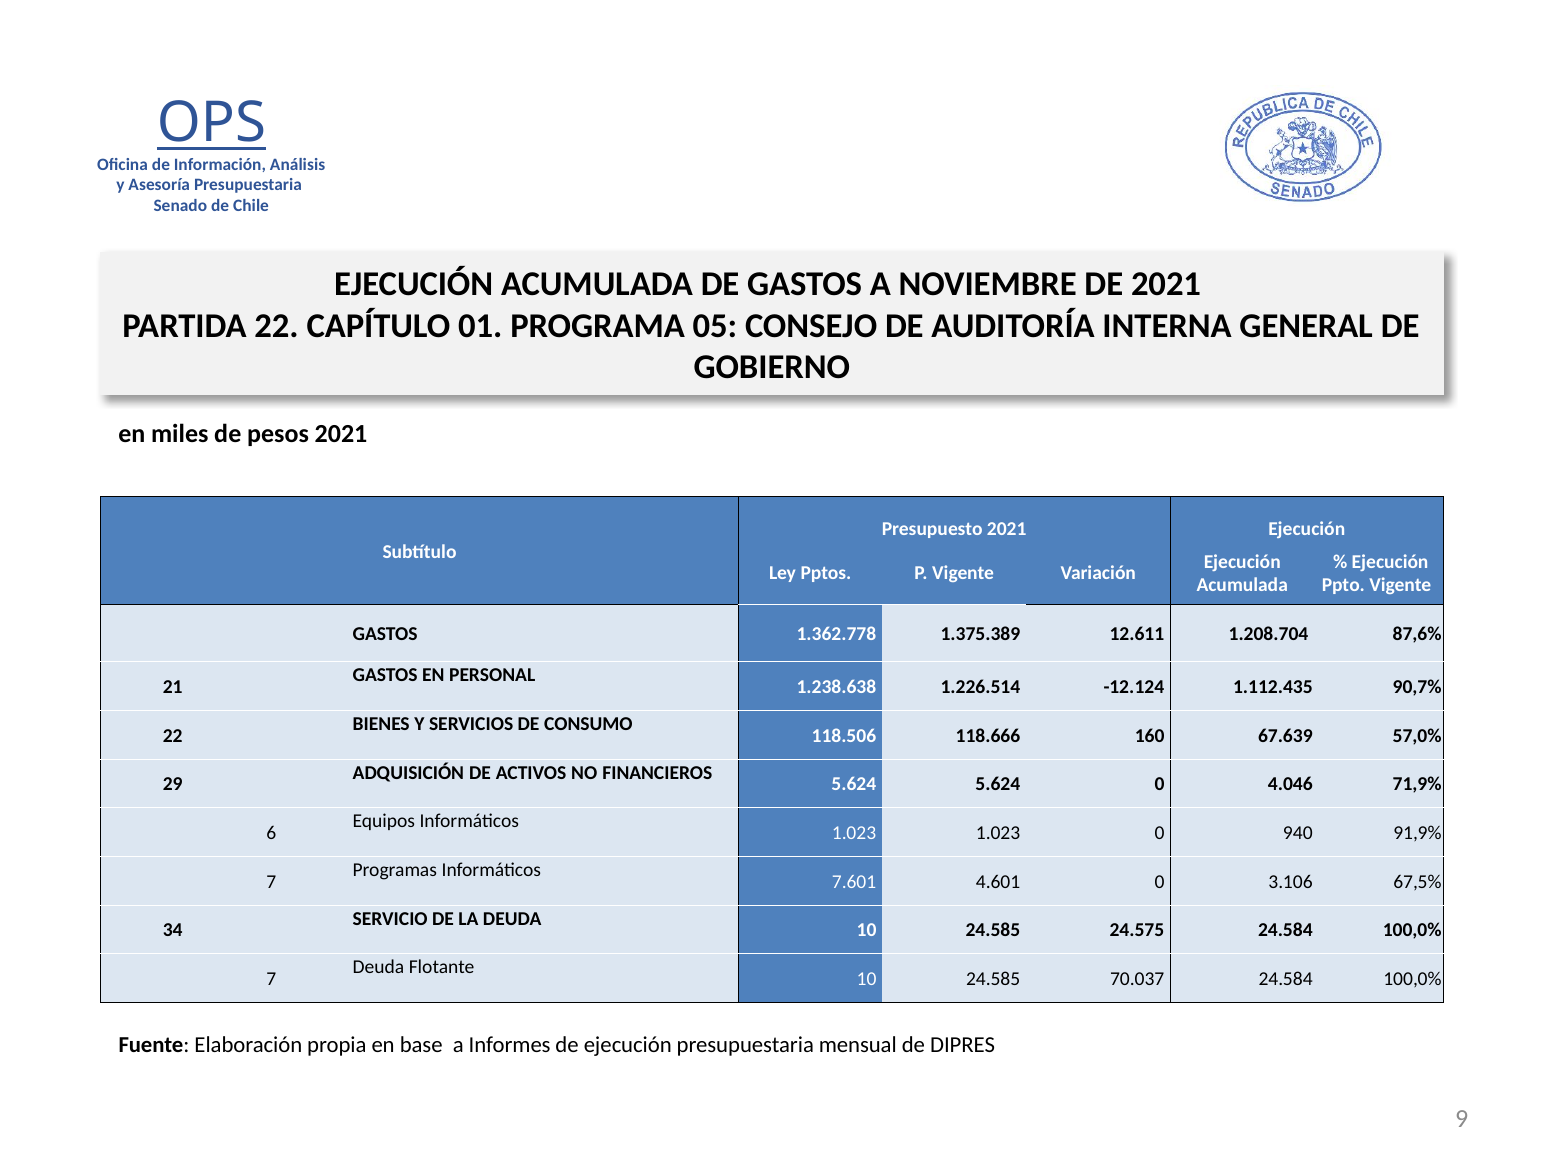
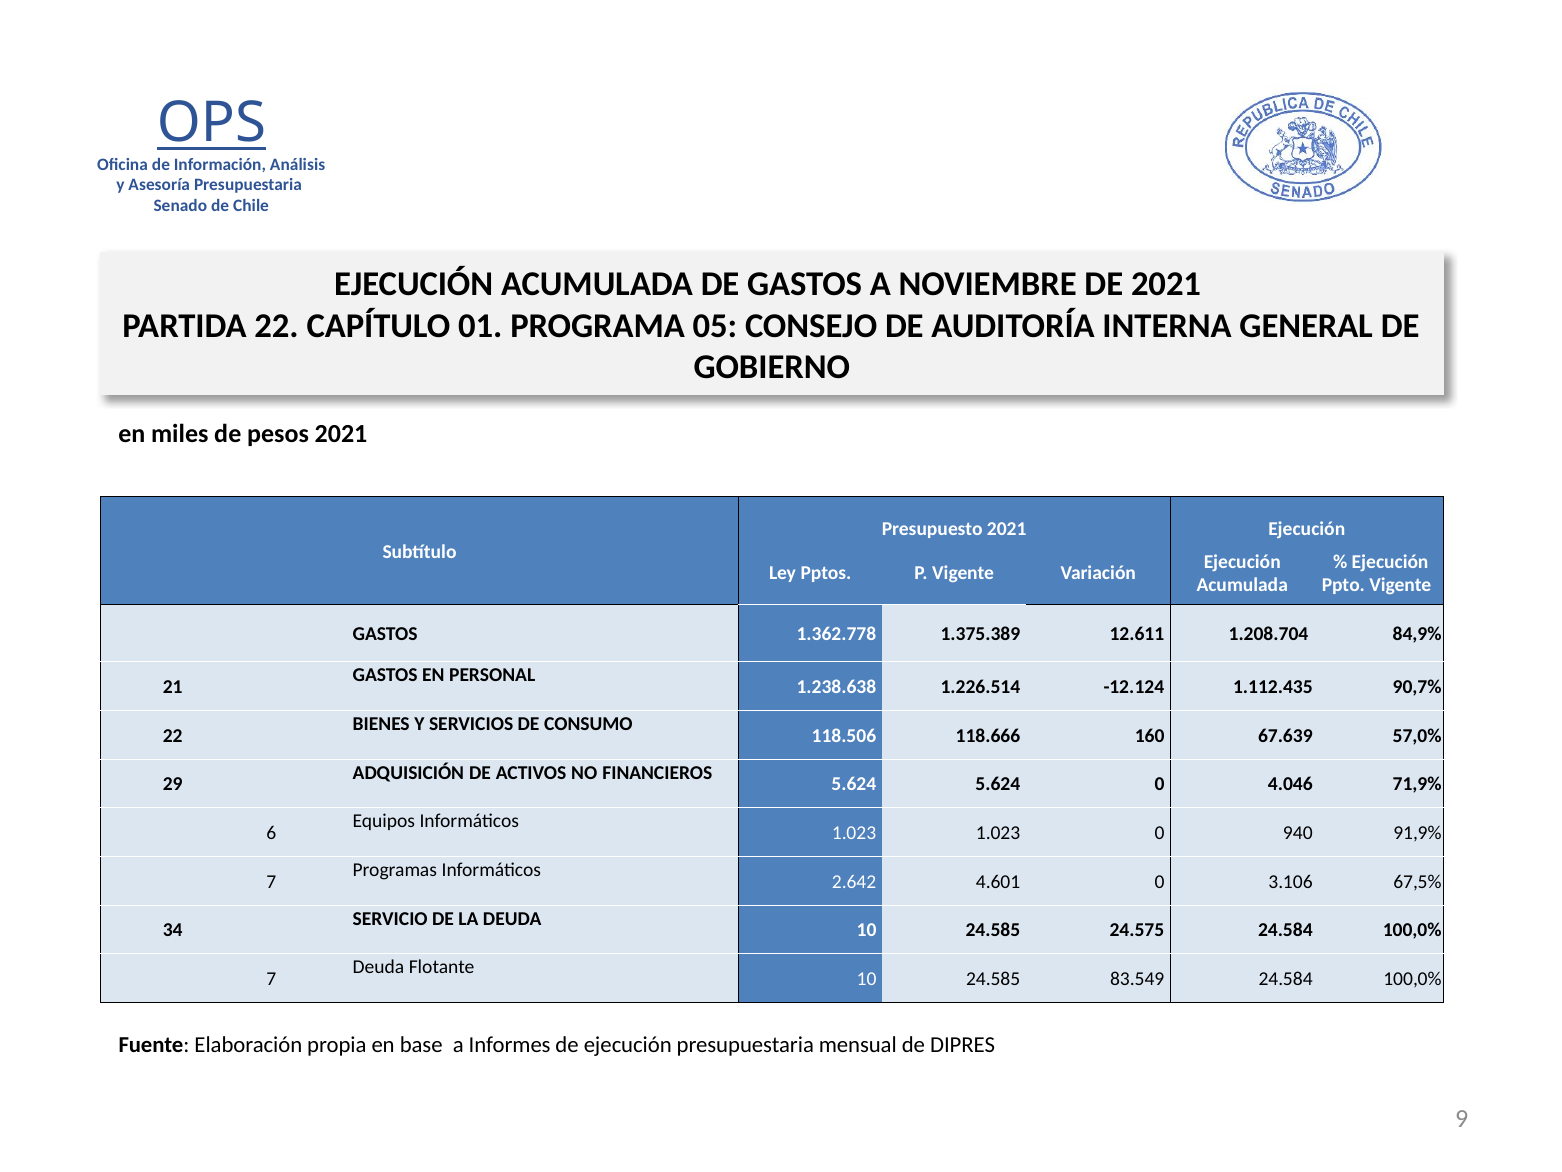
87,6%: 87,6% -> 84,9%
7.601: 7.601 -> 2.642
70.037: 70.037 -> 83.549
